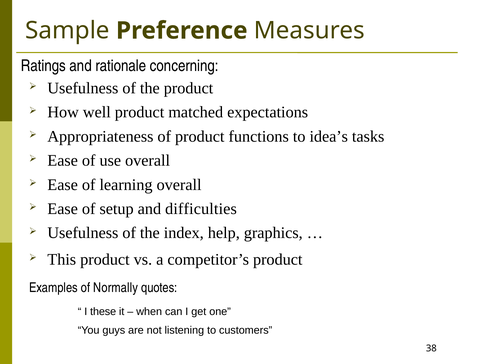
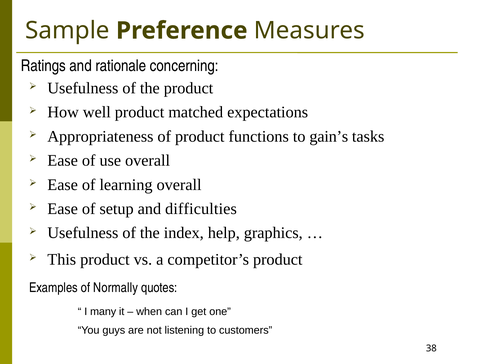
idea’s: idea’s -> gain’s
these: these -> many
